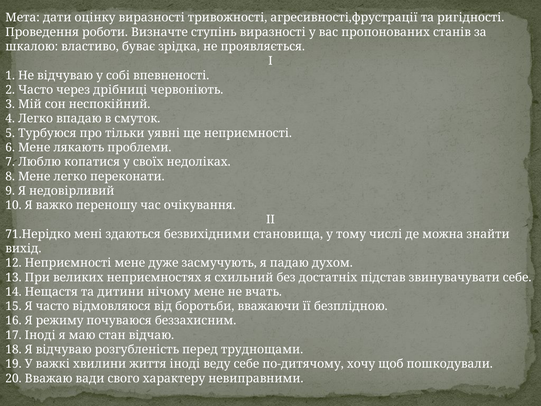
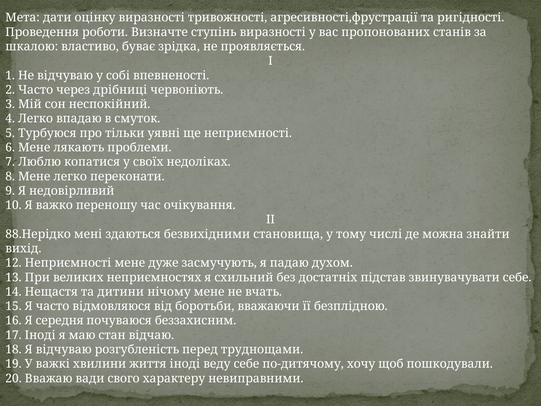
71.Нерідко: 71.Нерідко -> 88.Нерідко
режиму: режиму -> середня
